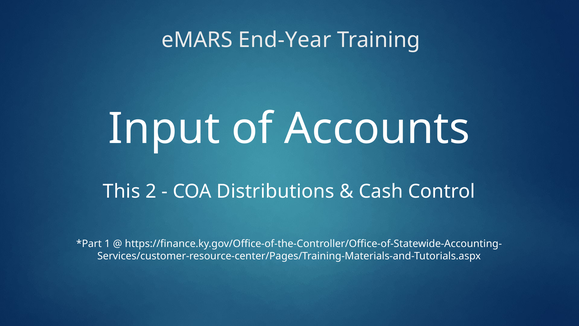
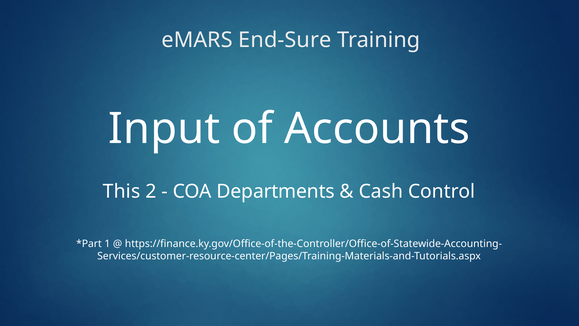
End-Year: End-Year -> End-Sure
Distributions: Distributions -> Departments
